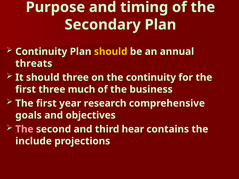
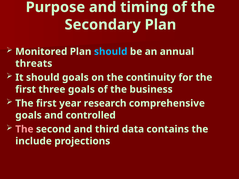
Continuity at (41, 52): Continuity -> Monitored
should at (111, 52) colour: yellow -> light blue
should three: three -> goals
three much: much -> goals
objectives: objectives -> controlled
hear: hear -> data
